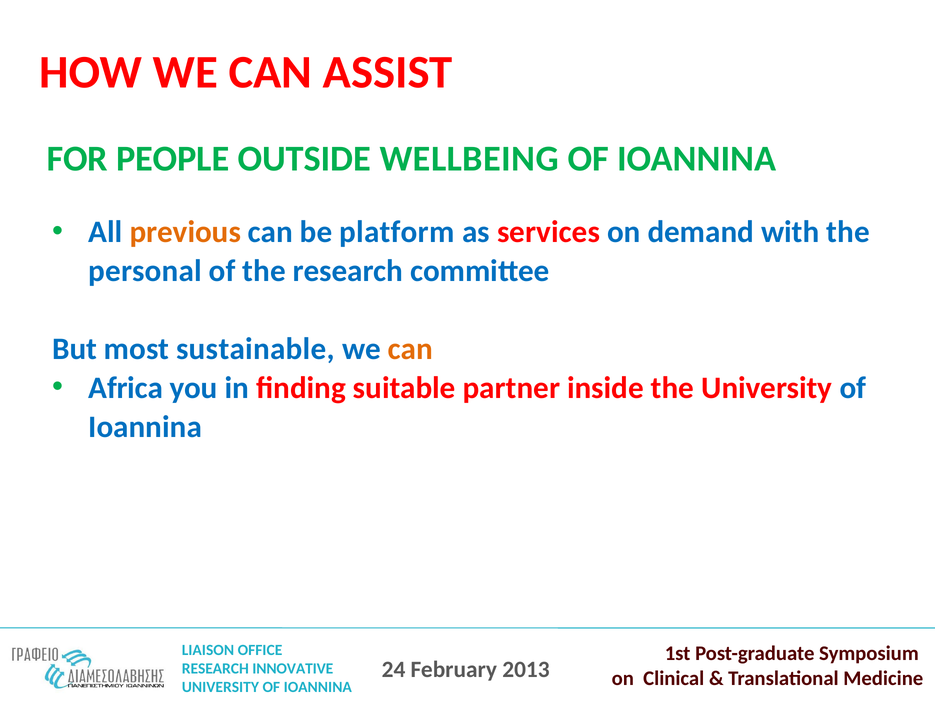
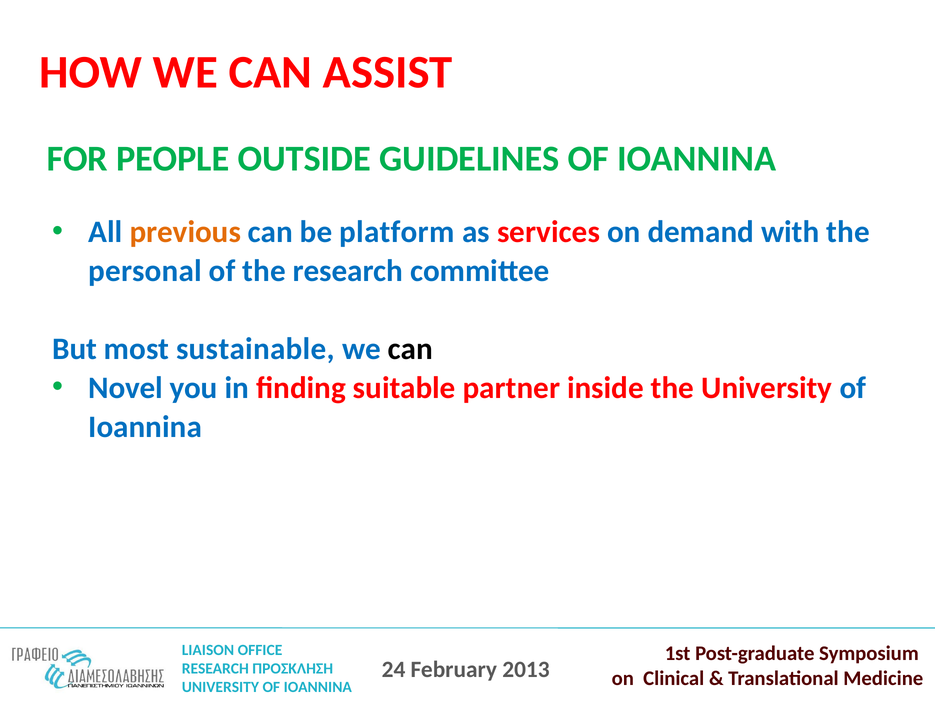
WELLBEING: WELLBEING -> GUIDELINES
can at (410, 349) colour: orange -> black
Africa: Africa -> Novel
INNOVATIVE: INNOVATIVE -> ΠΡΟΣΚΛΗΣΗ
